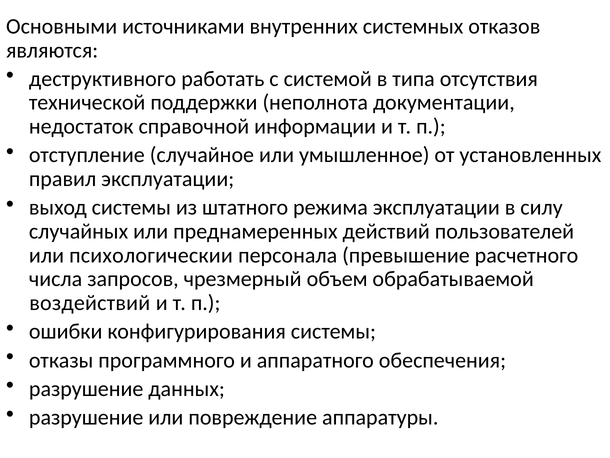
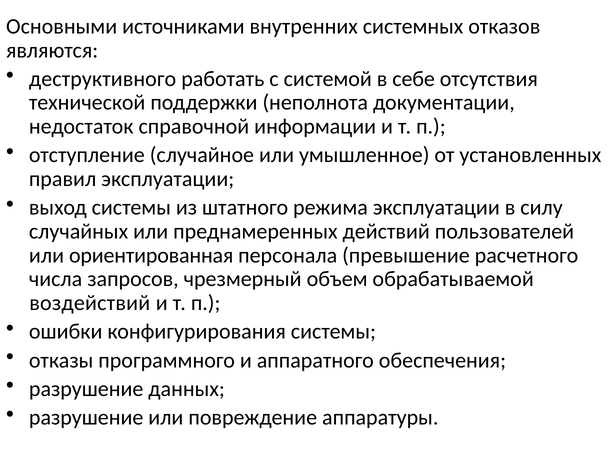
типа: типа -> себе
психологическии: психологическии -> ориентированная
